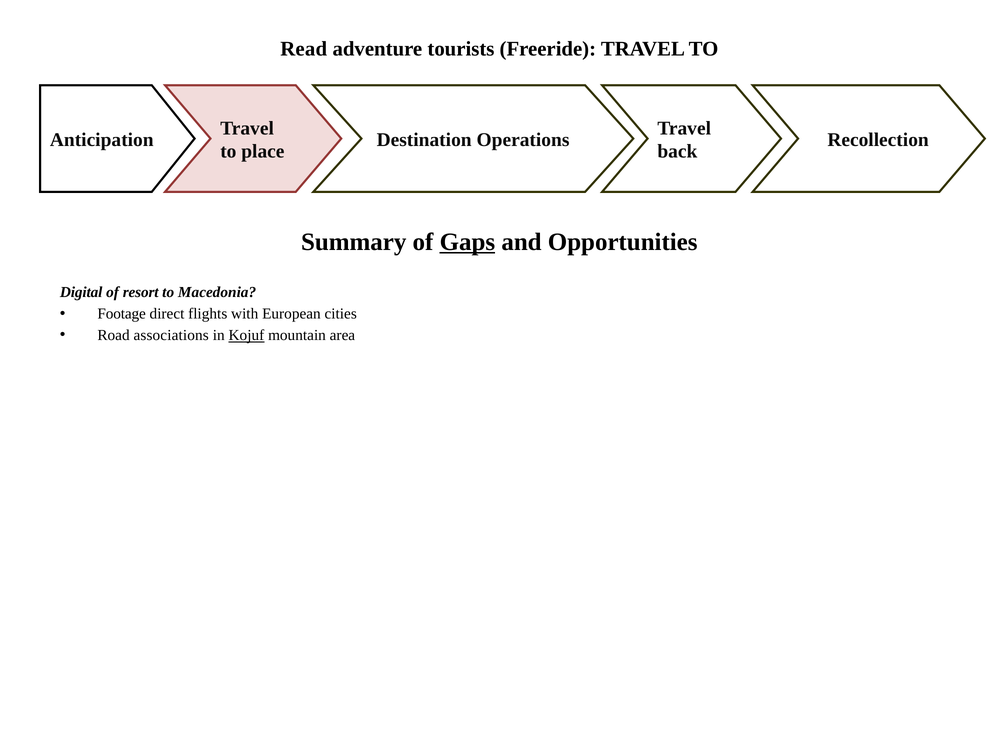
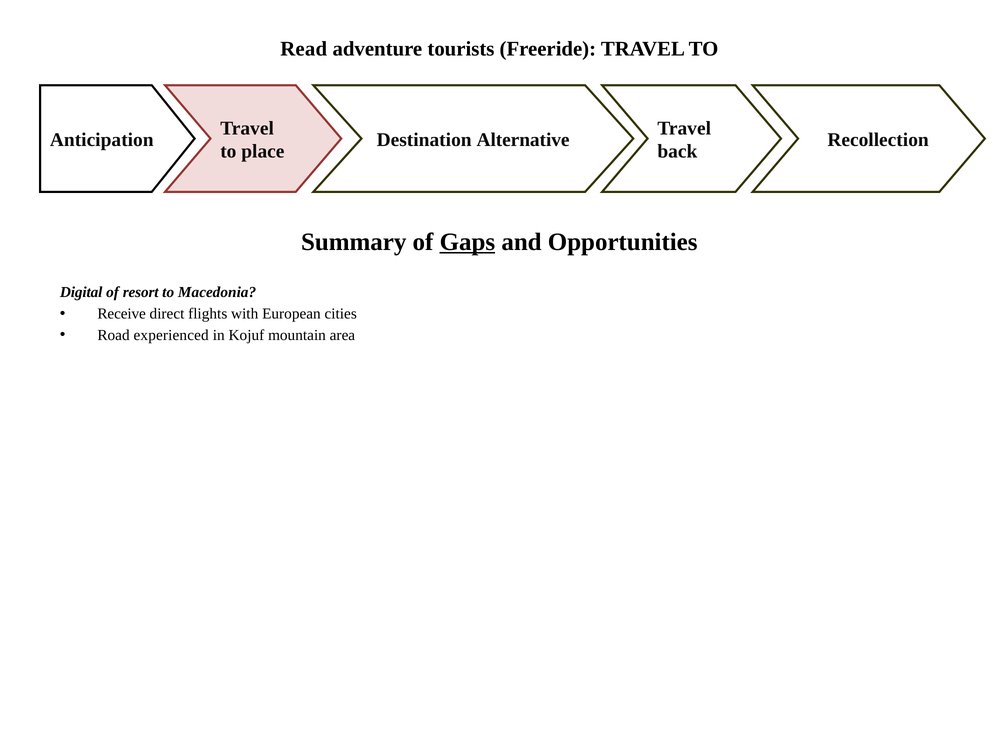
Operations: Operations -> Alternative
Footage: Footage -> Receive
associations: associations -> experienced
Kojuf underline: present -> none
